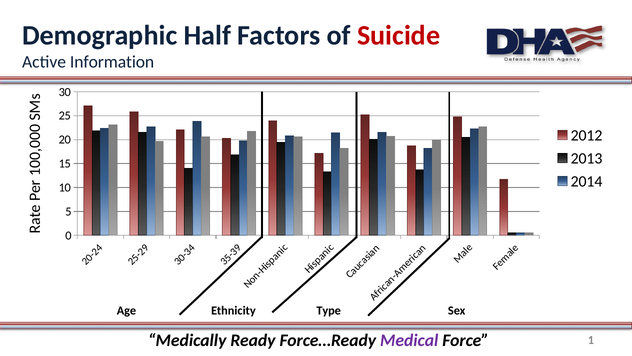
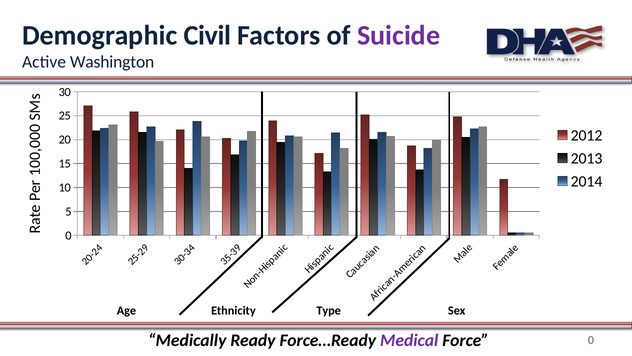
Half: Half -> Civil
Suicide colour: red -> purple
Information: Information -> Washington
Force 1: 1 -> 0
